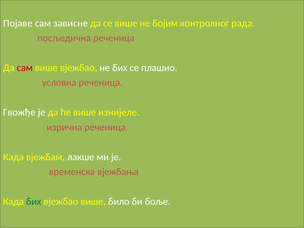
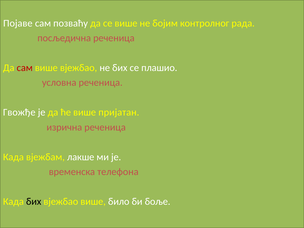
зависне: зависне -> позваћу
изнијеле: изнијеле -> пријатан
вјежбања: вјежбања -> телефона
бих at (34, 202) colour: green -> black
